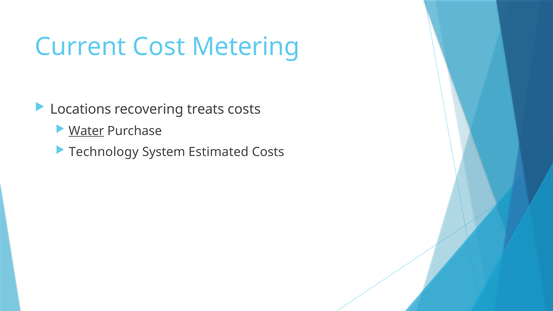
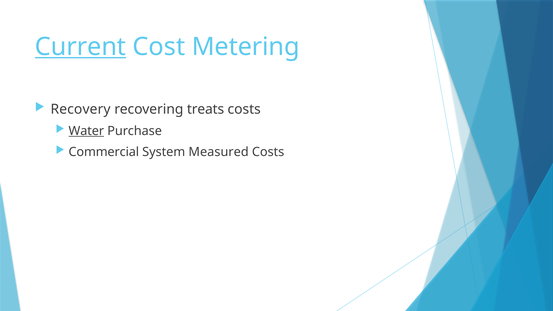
Current underline: none -> present
Locations: Locations -> Recovery
Technology: Technology -> Commercial
Estimated: Estimated -> Measured
